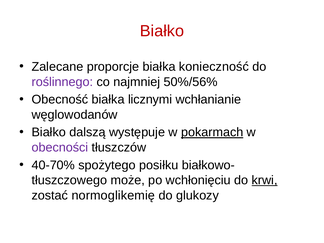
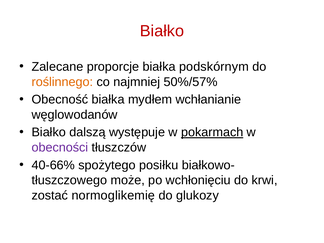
konieczność: konieczność -> podskórnym
roślinnego colour: purple -> orange
50%/56%: 50%/56% -> 50%/57%
licznymi: licznymi -> mydłem
40-70%: 40-70% -> 40-66%
krwi underline: present -> none
